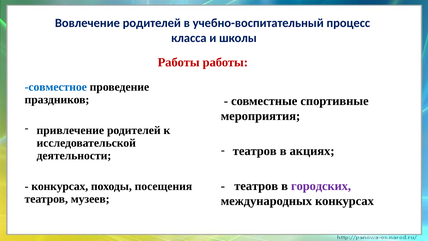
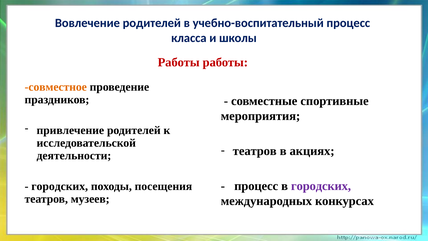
совместное colour: blue -> orange
театров at (256, 186): театров -> процесс
конкурсах at (60, 186): конкурсах -> городских
